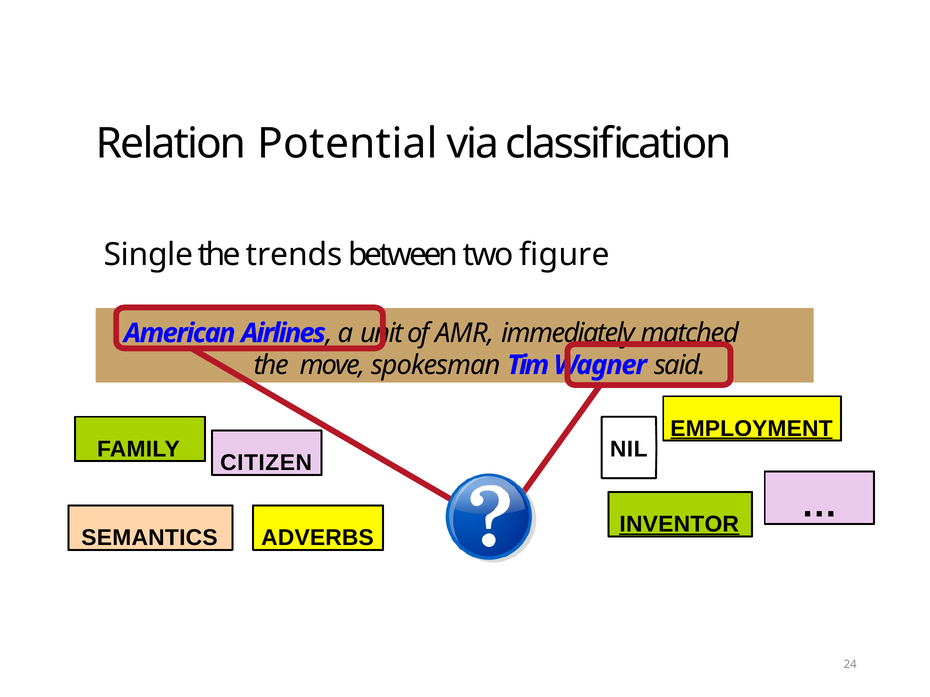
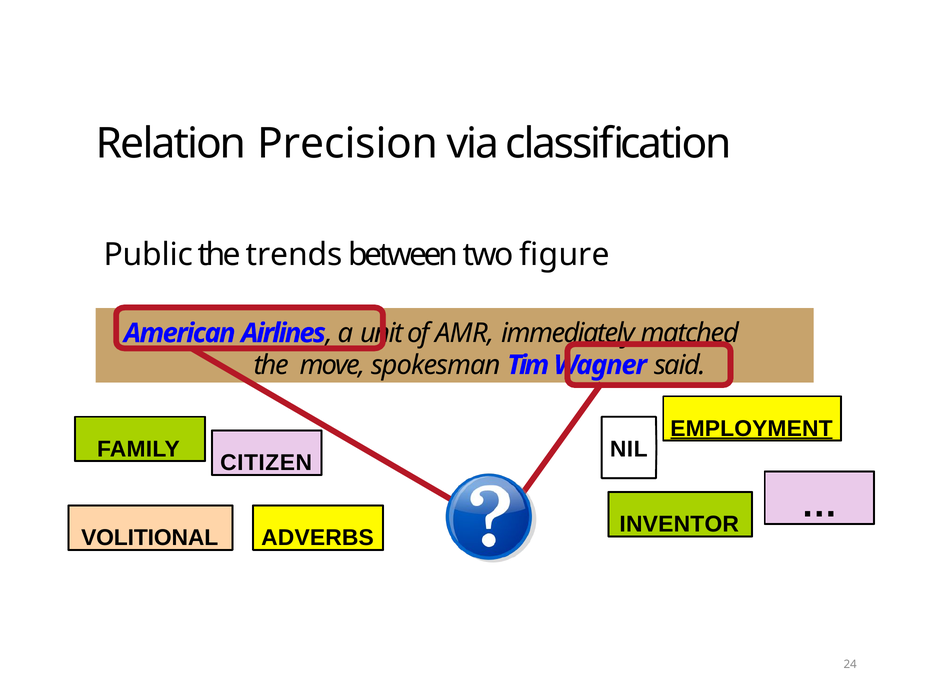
Potential: Potential -> Precision
Single: Single -> Public
INVENTOR underline: present -> none
SEMANTICS: SEMANTICS -> VOLITIONAL
